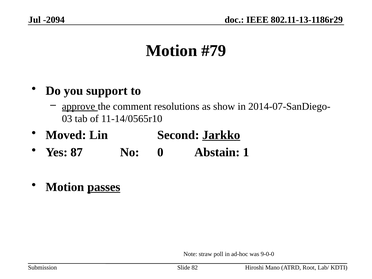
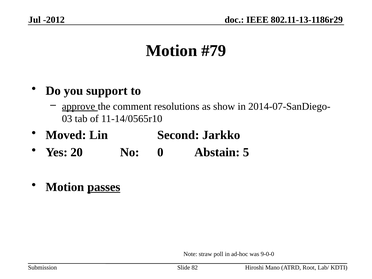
-2094: -2094 -> -2012
Jarkko underline: present -> none
87: 87 -> 20
1: 1 -> 5
